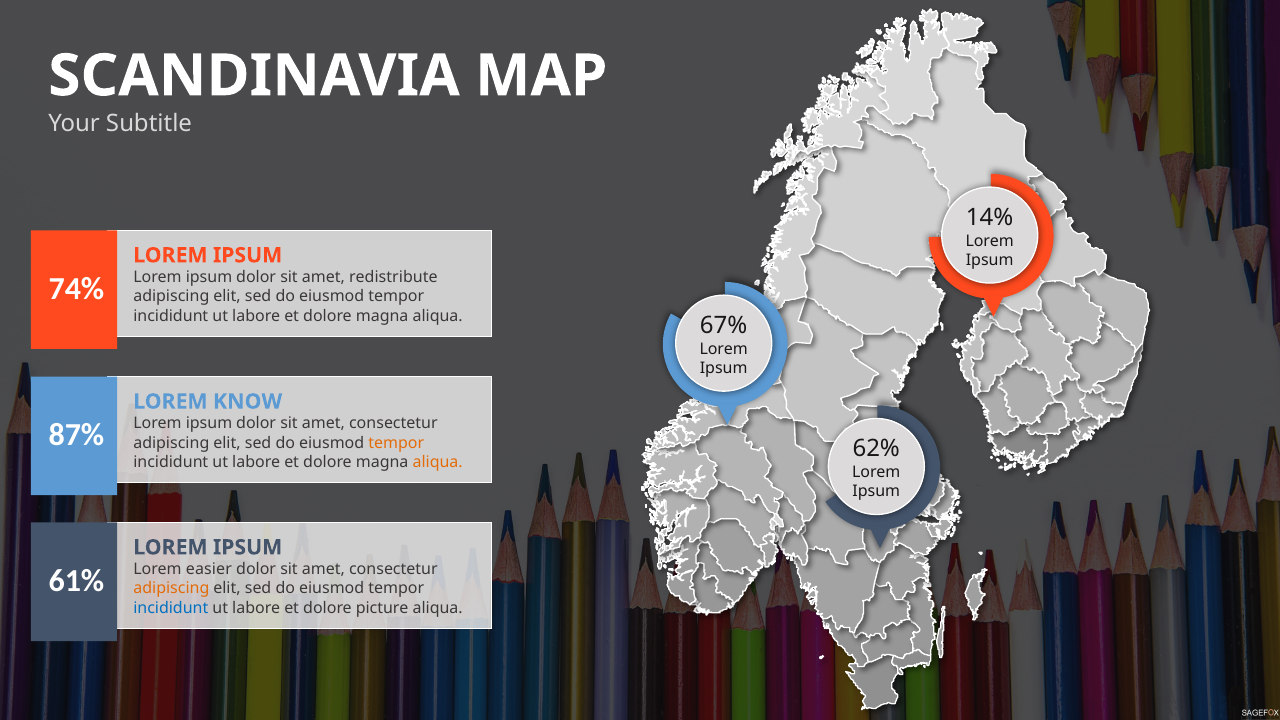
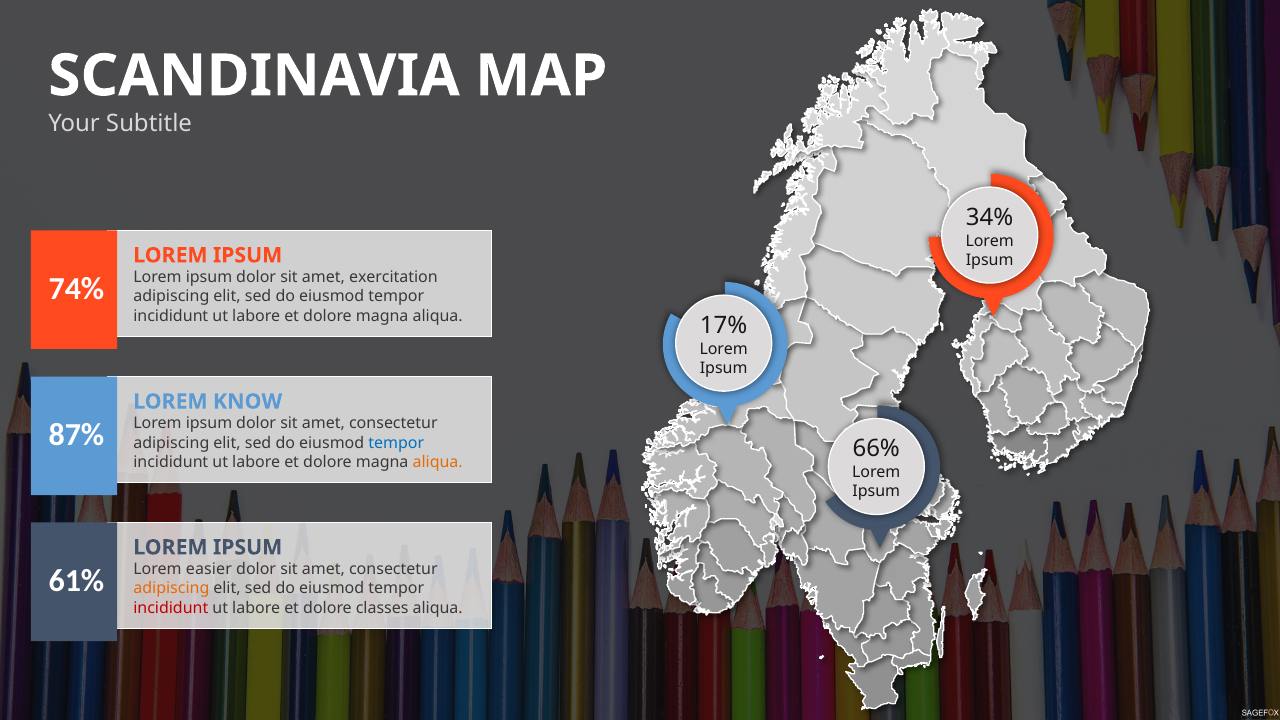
14%: 14% -> 34%
redistribute: redistribute -> exercitation
67%: 67% -> 17%
tempor at (396, 443) colour: orange -> blue
62%: 62% -> 66%
incididunt at (171, 608) colour: blue -> red
picture: picture -> classes
